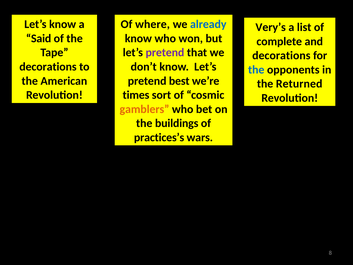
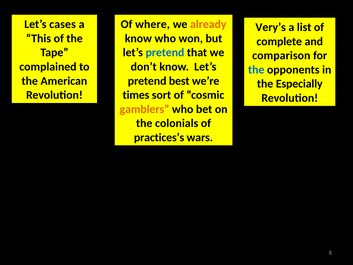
Let’s know: know -> cases
already colour: blue -> orange
Said: Said -> This
pretend at (165, 53) colour: purple -> blue
decorations at (281, 55): decorations -> comparison
decorations at (48, 67): decorations -> complained
Returned: Returned -> Especially
buildings: buildings -> colonials
